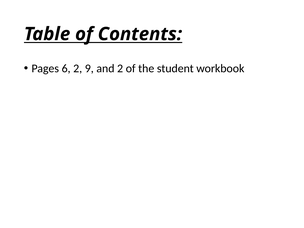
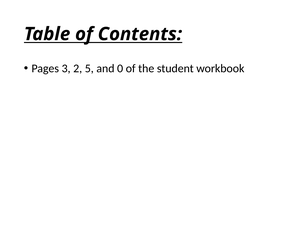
6: 6 -> 3
9: 9 -> 5
and 2: 2 -> 0
